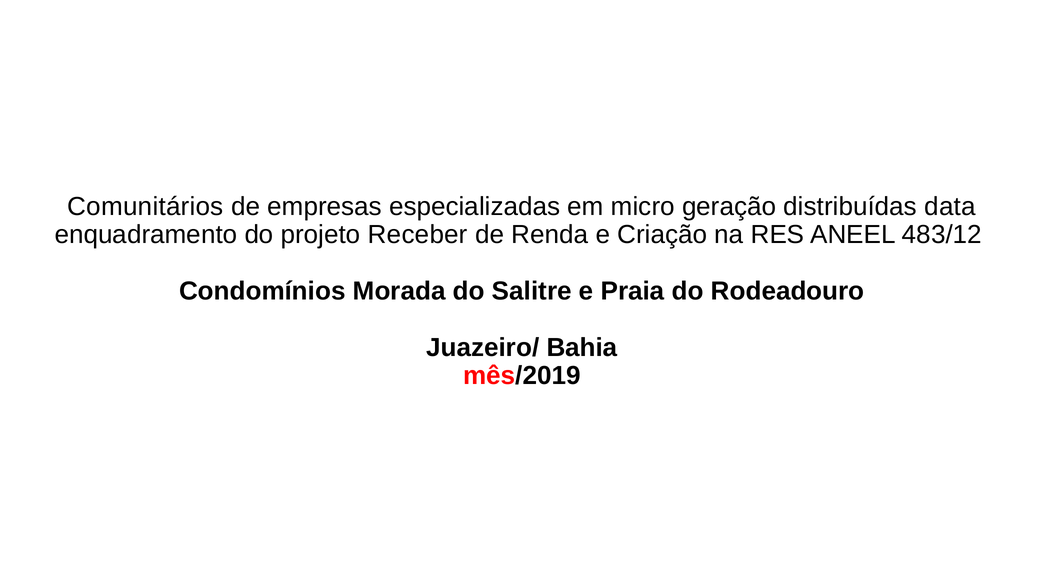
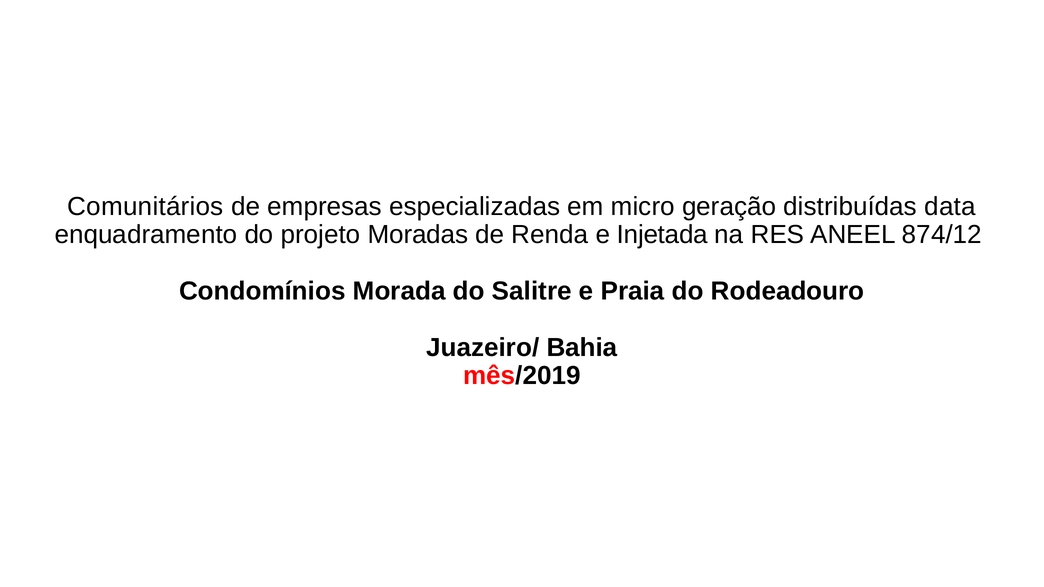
Receber: Receber -> Moradas
Criação: Criação -> Injetada
483/12: 483/12 -> 874/12
